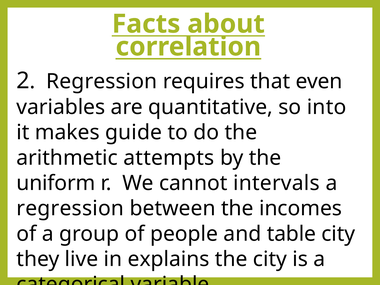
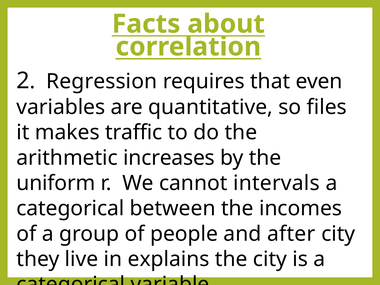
into: into -> files
guide: guide -> traffic
attempts: attempts -> increases
regression at (70, 208): regression -> categorical
table: table -> after
